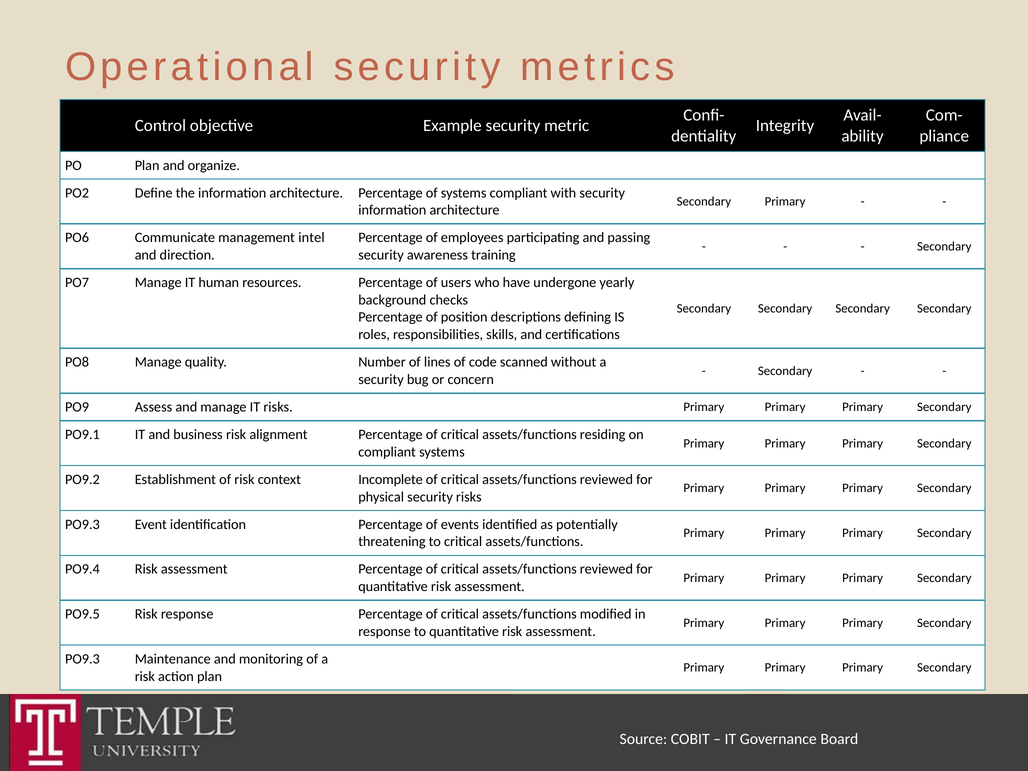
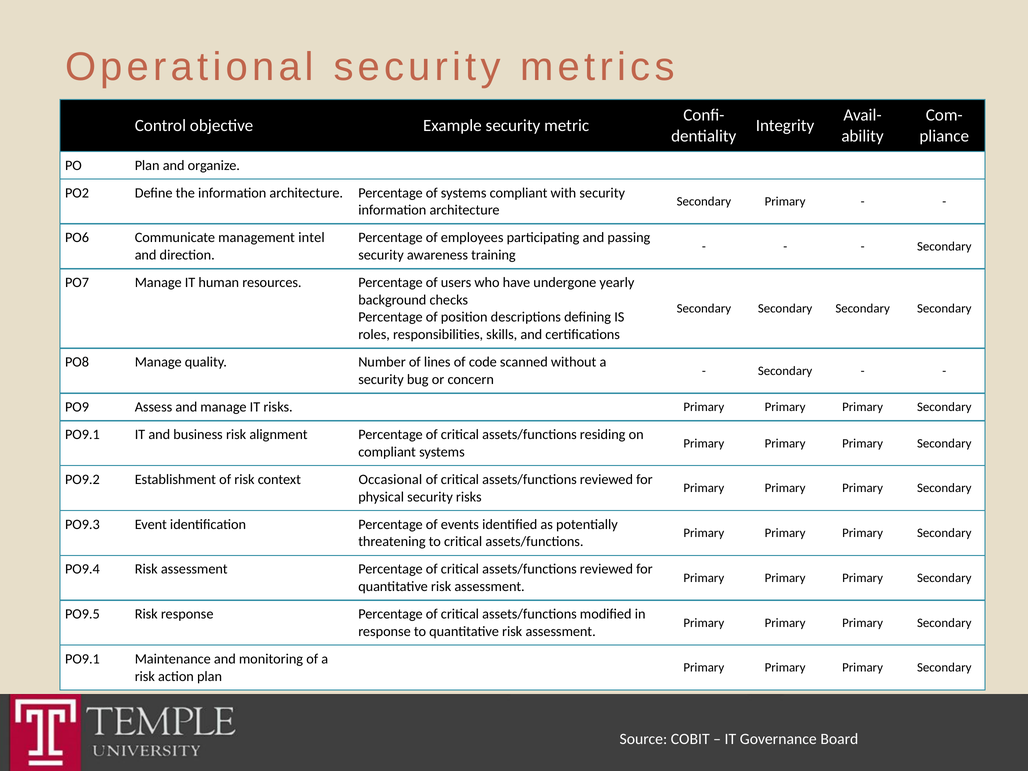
Incomplete: Incomplete -> Occasional
PO9.3 at (82, 659): PO9.3 -> PO9.1
